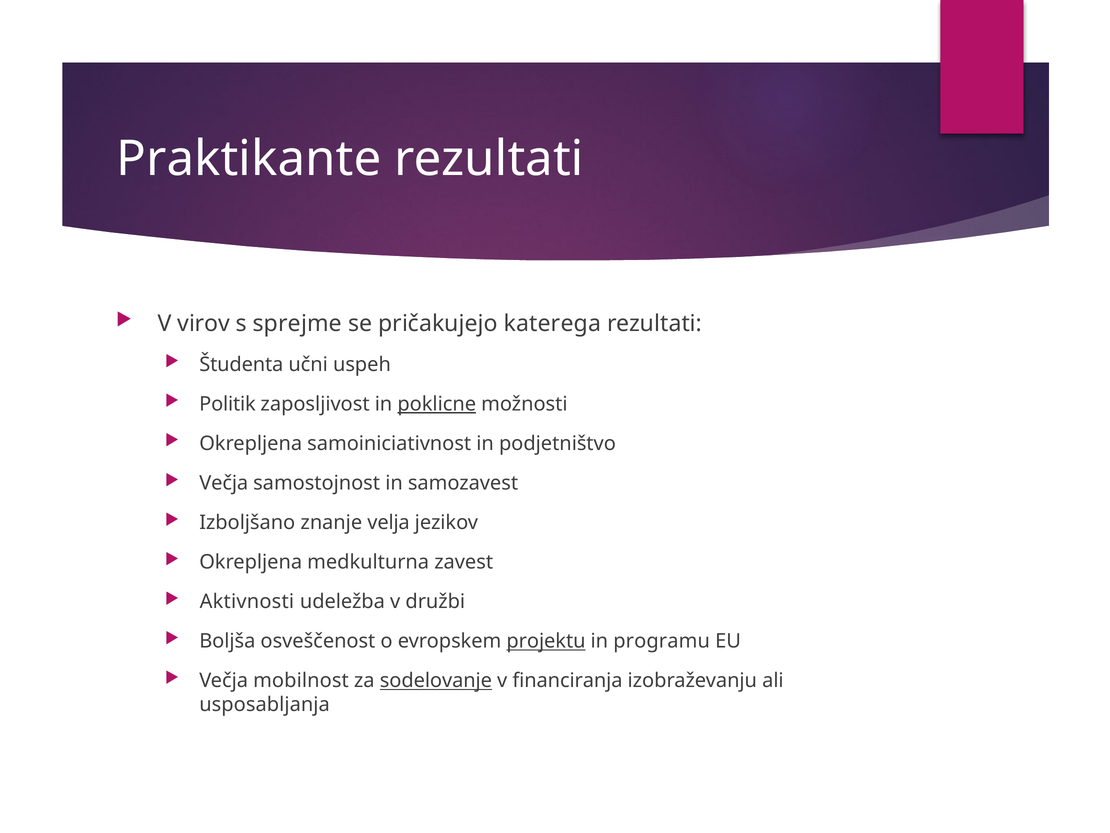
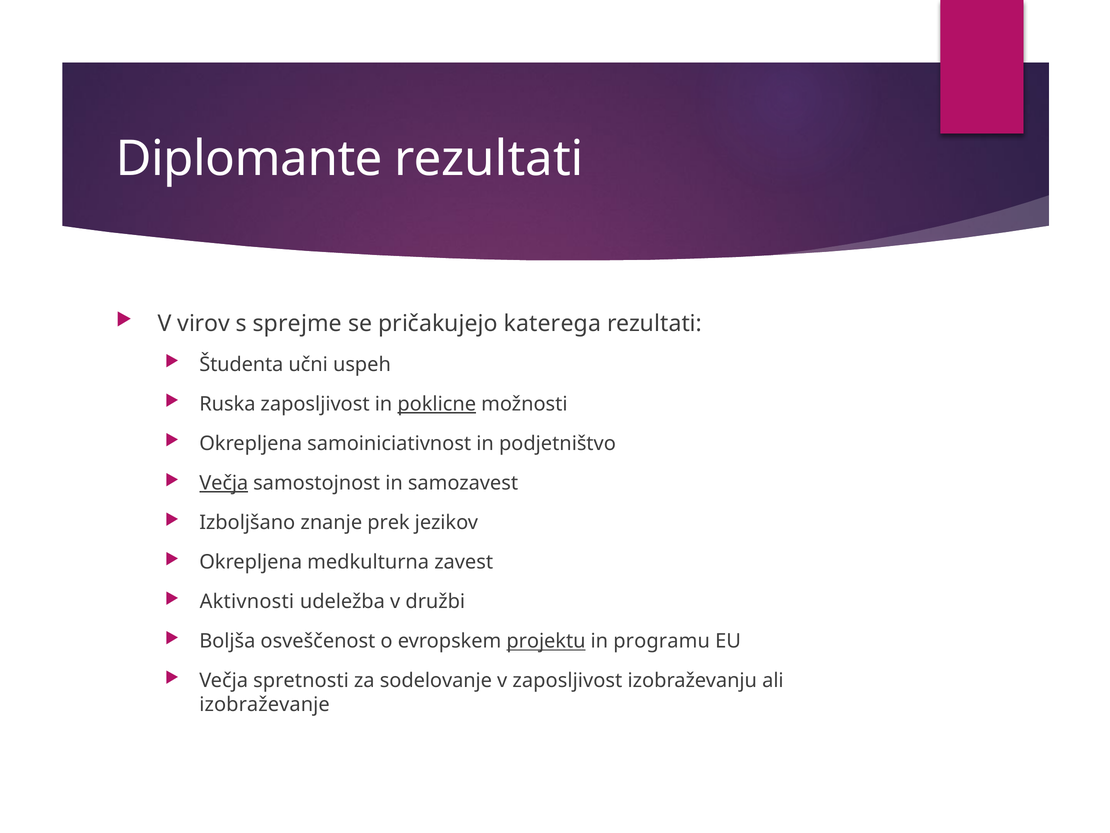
Praktikante: Praktikante -> Diplomante
Politik: Politik -> Ruska
Večja at (224, 483) underline: none -> present
velja: velja -> prek
mobilnost: mobilnost -> spretnosti
sodelovanje underline: present -> none
v financiranja: financiranja -> zaposljivost
usposabljanja: usposabljanja -> izobraževanje
